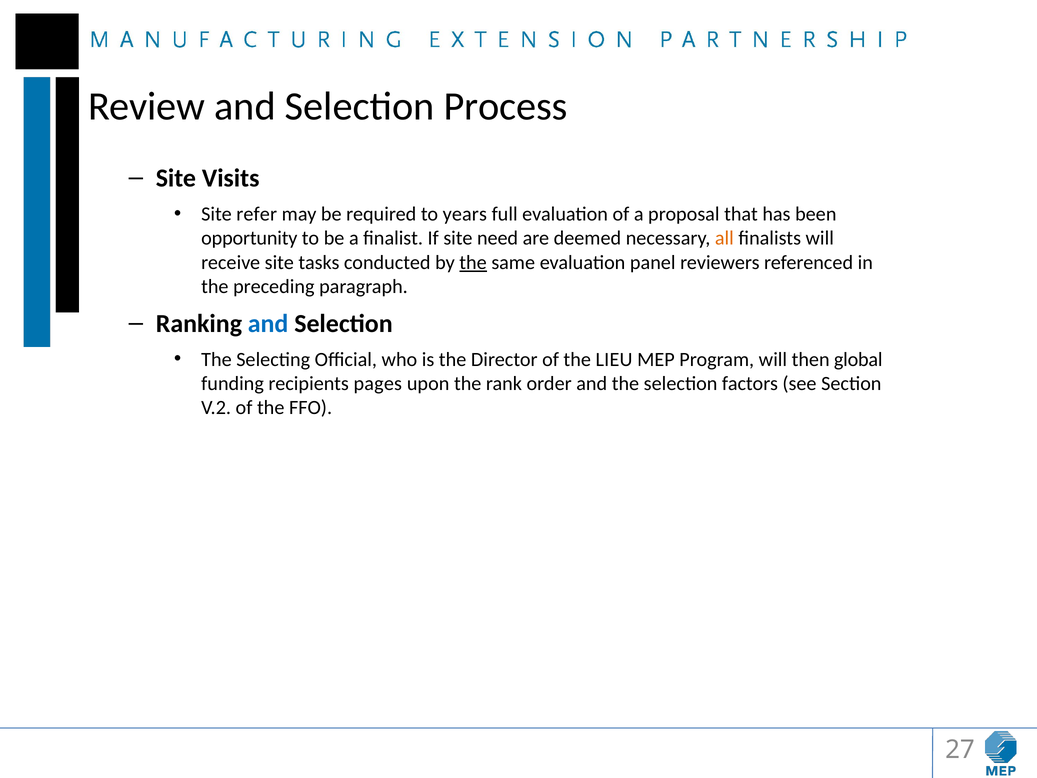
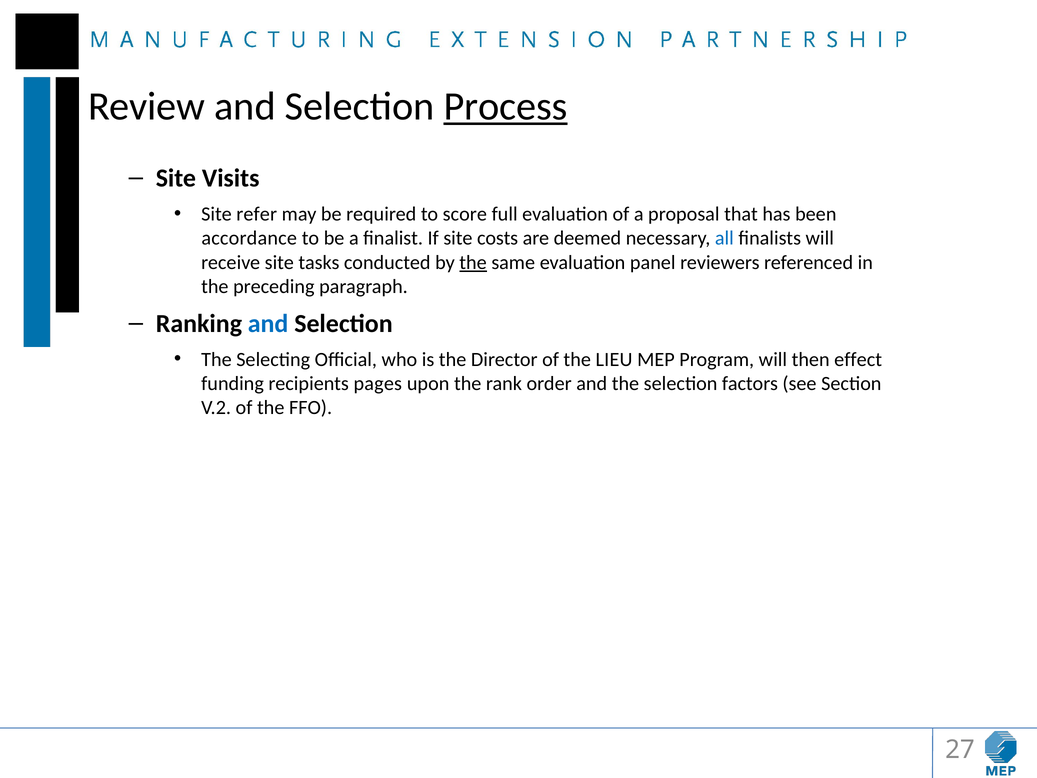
Process underline: none -> present
years: years -> score
opportunity: opportunity -> accordance
need: need -> costs
all colour: orange -> blue
global: global -> effect
